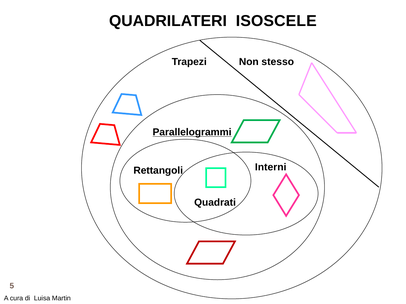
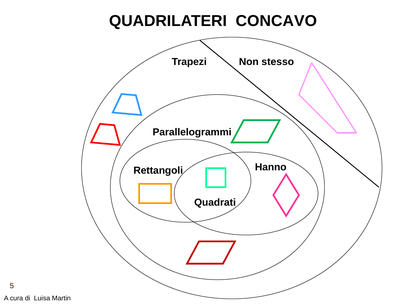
ISOSCELE: ISOSCELE -> CONCAVO
Parallelogrammi underline: present -> none
Interni: Interni -> Hanno
